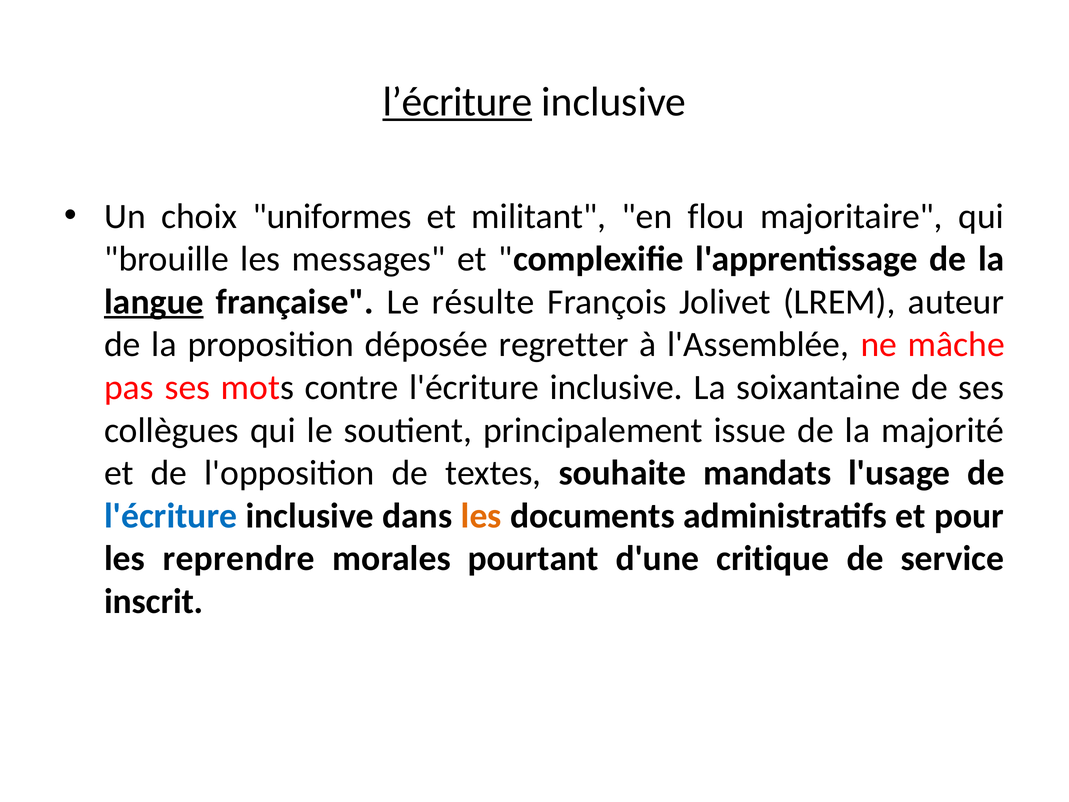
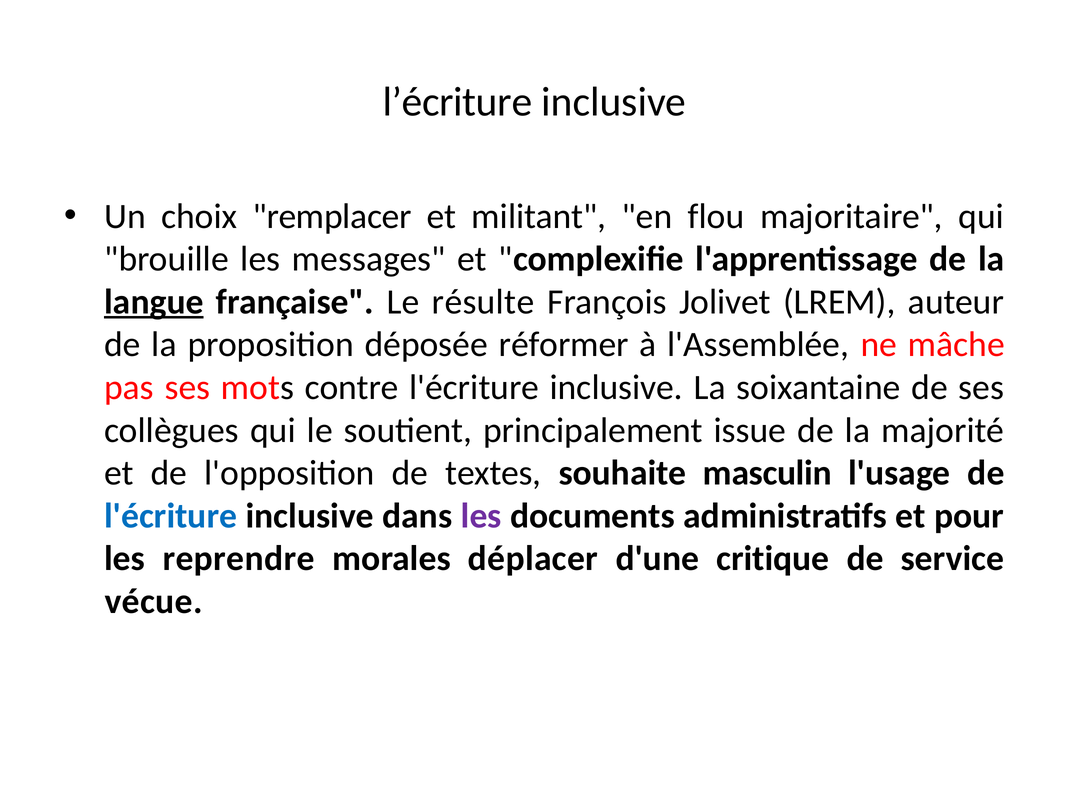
l’écriture underline: present -> none
uniformes: uniformes -> remplacer
regretter: regretter -> réformer
mandats: mandats -> masculin
les at (481, 516) colour: orange -> purple
pourtant: pourtant -> déplacer
inscrit: inscrit -> vécue
